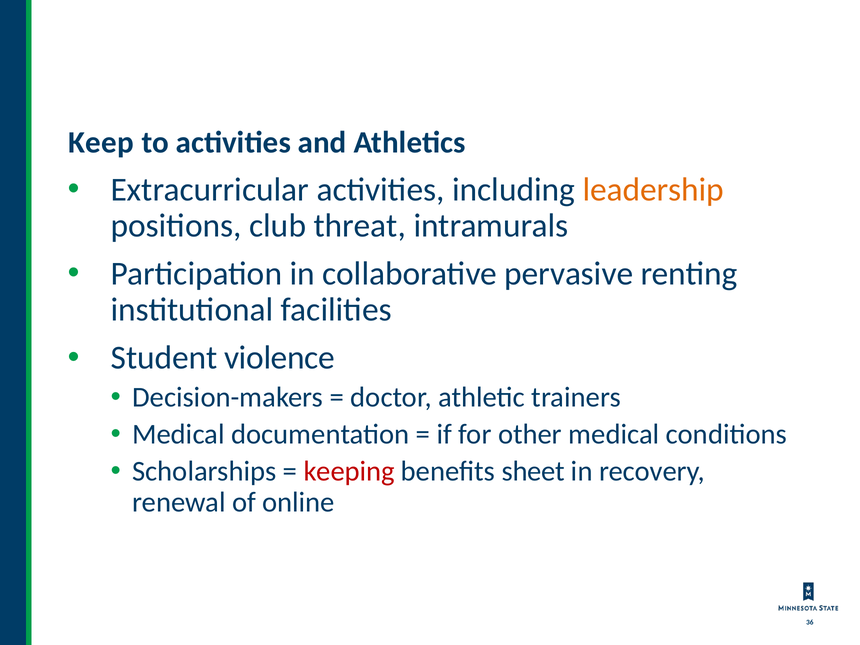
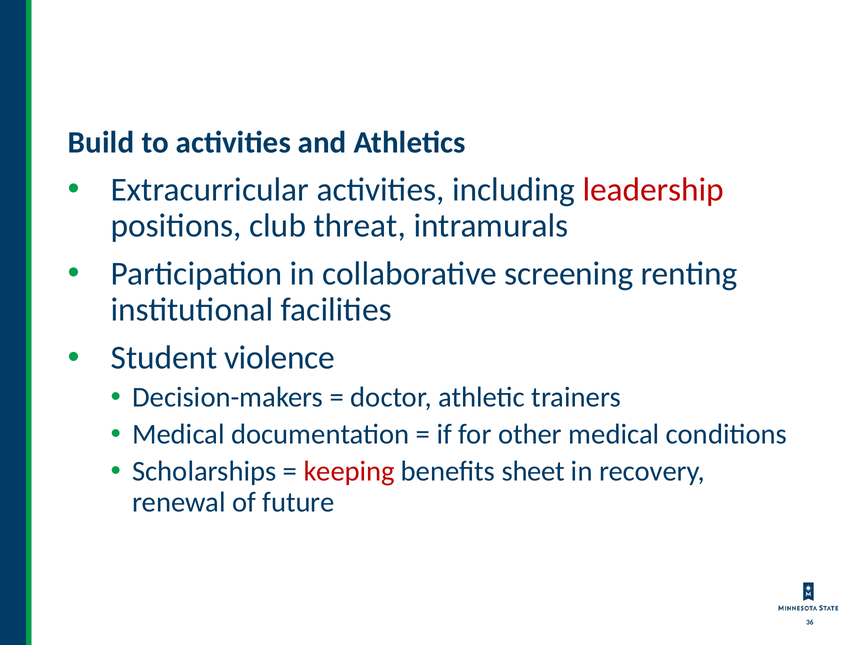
Keep: Keep -> Build
leadership colour: orange -> red
pervasive: pervasive -> screening
online: online -> future
